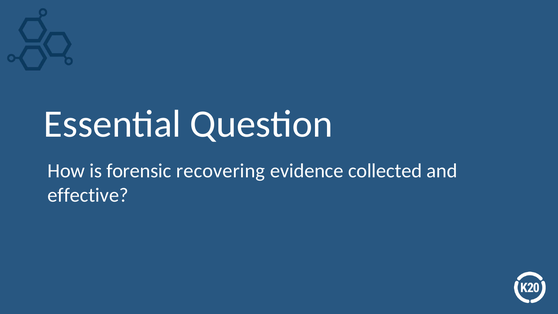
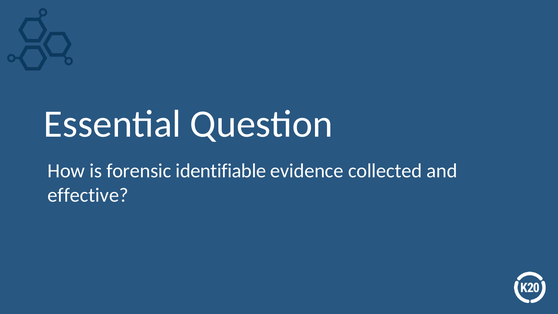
recovering: recovering -> identifiable
